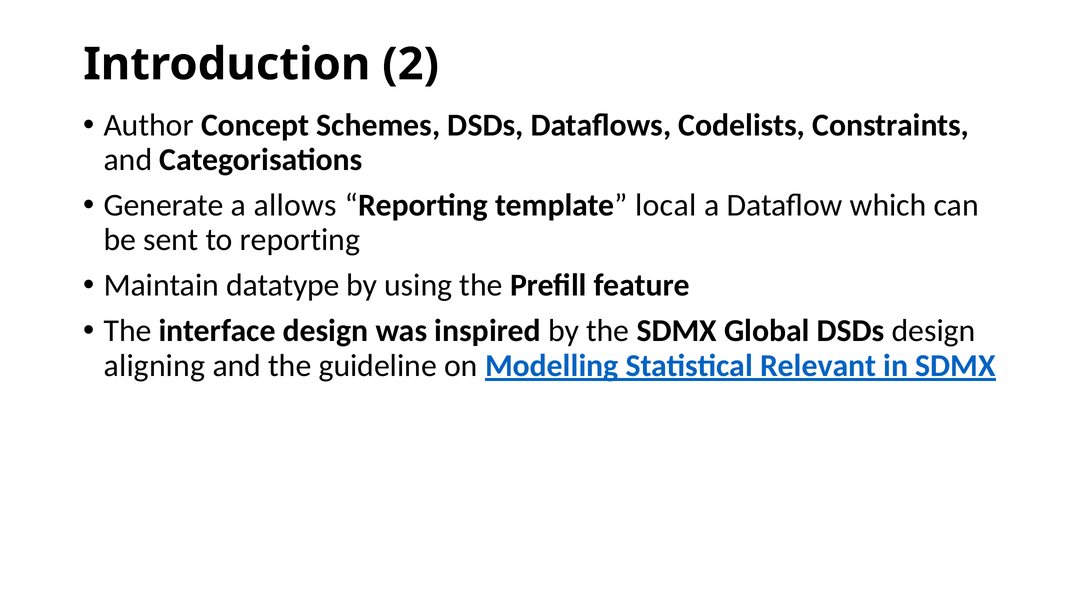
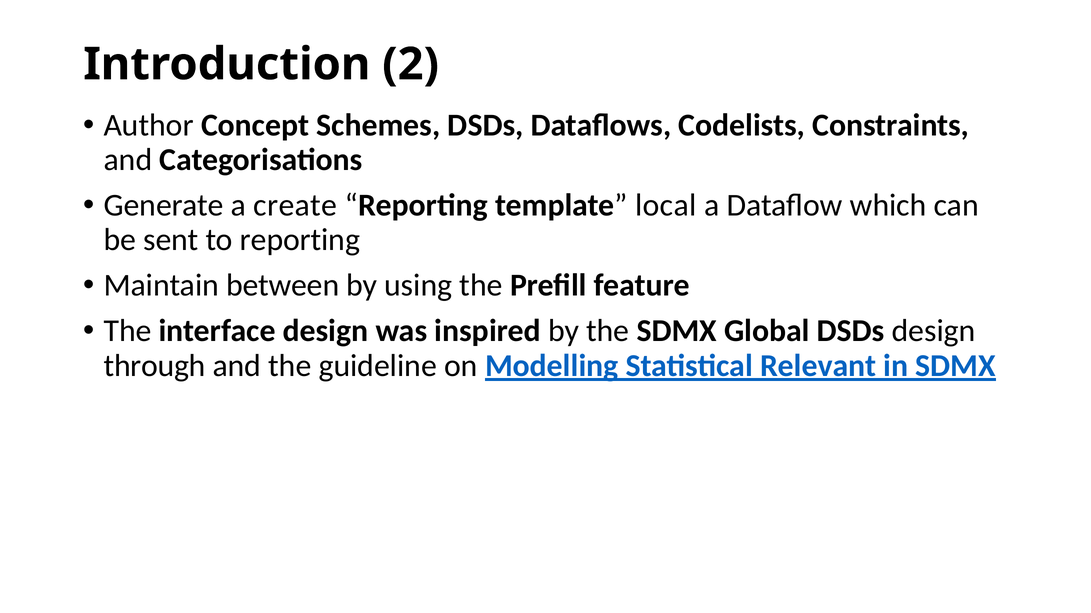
allows: allows -> create
datatype: datatype -> between
aligning: aligning -> through
